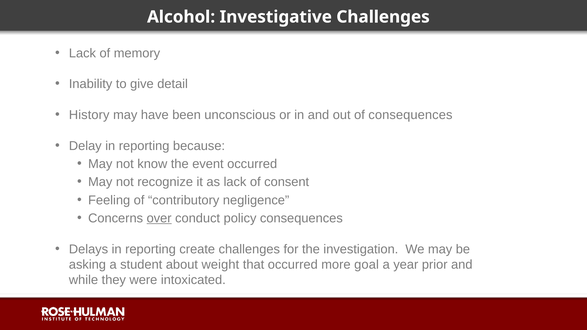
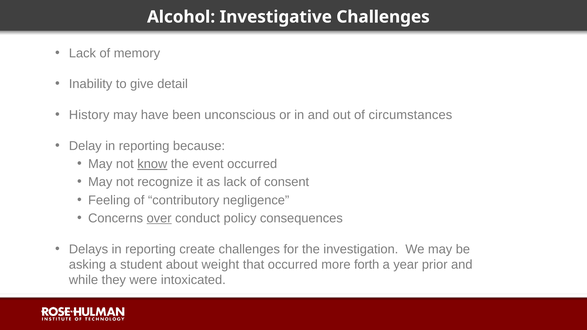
of consequences: consequences -> circumstances
know underline: none -> present
goal: goal -> forth
